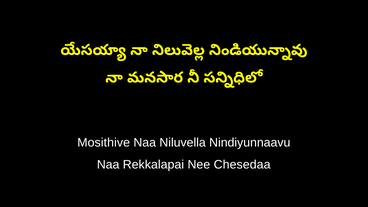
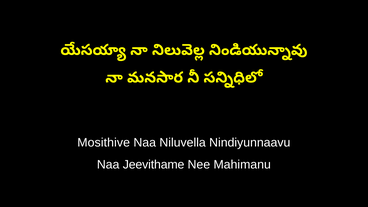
Rekkalapai: Rekkalapai -> Jeevithame
Chesedaa: Chesedaa -> Mahimanu
